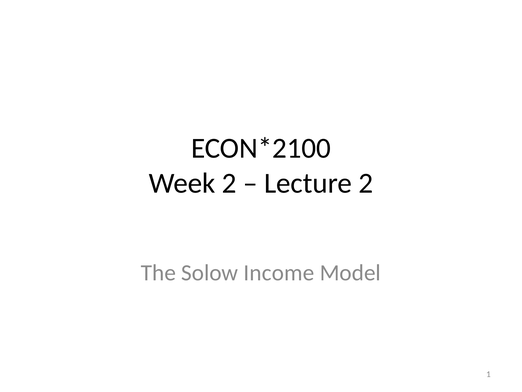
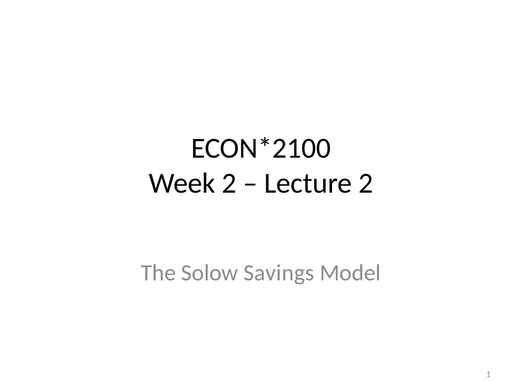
Income: Income -> Savings
